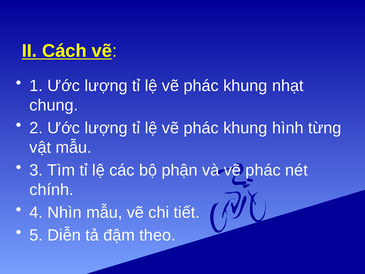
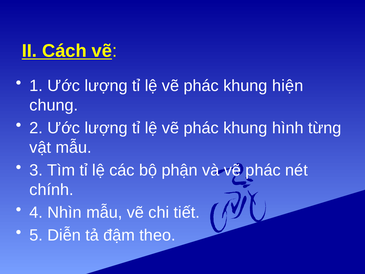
nhạt: nhạt -> hiện
